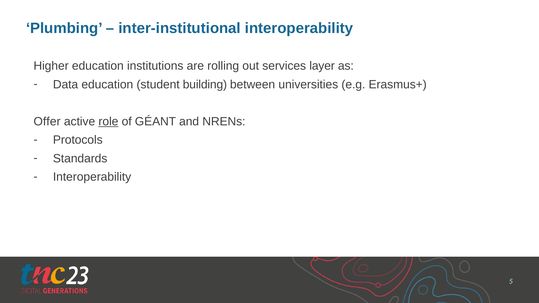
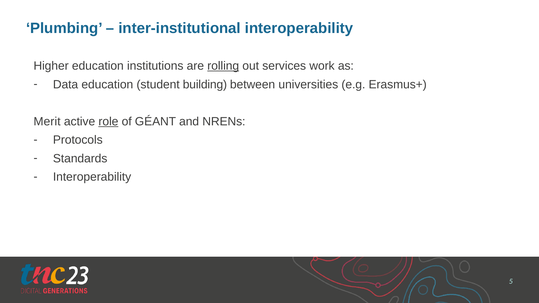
rolling underline: none -> present
layer: layer -> work
Offer: Offer -> Merit
